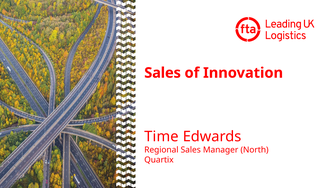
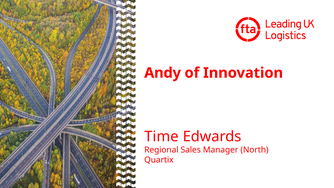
Sales at (163, 73): Sales -> Andy
